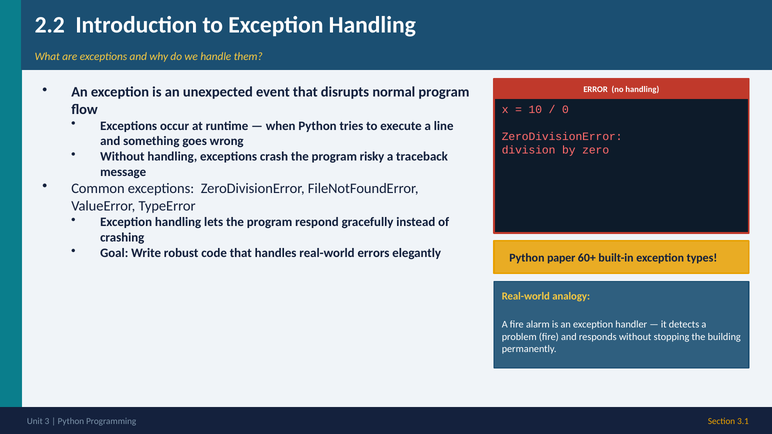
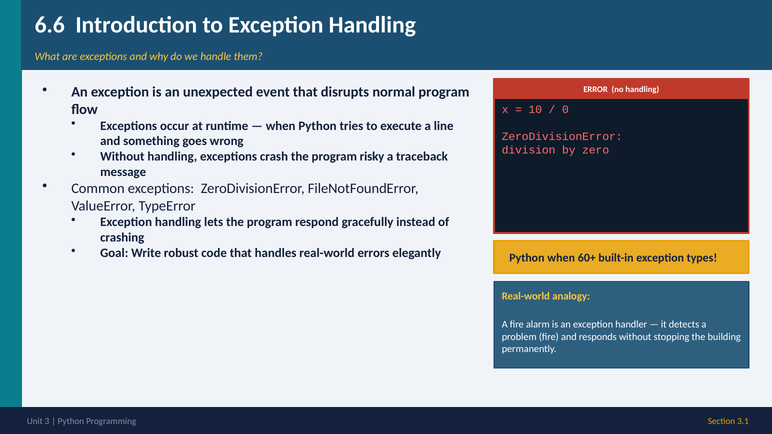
2.2: 2.2 -> 6.6
Python paper: paper -> when
